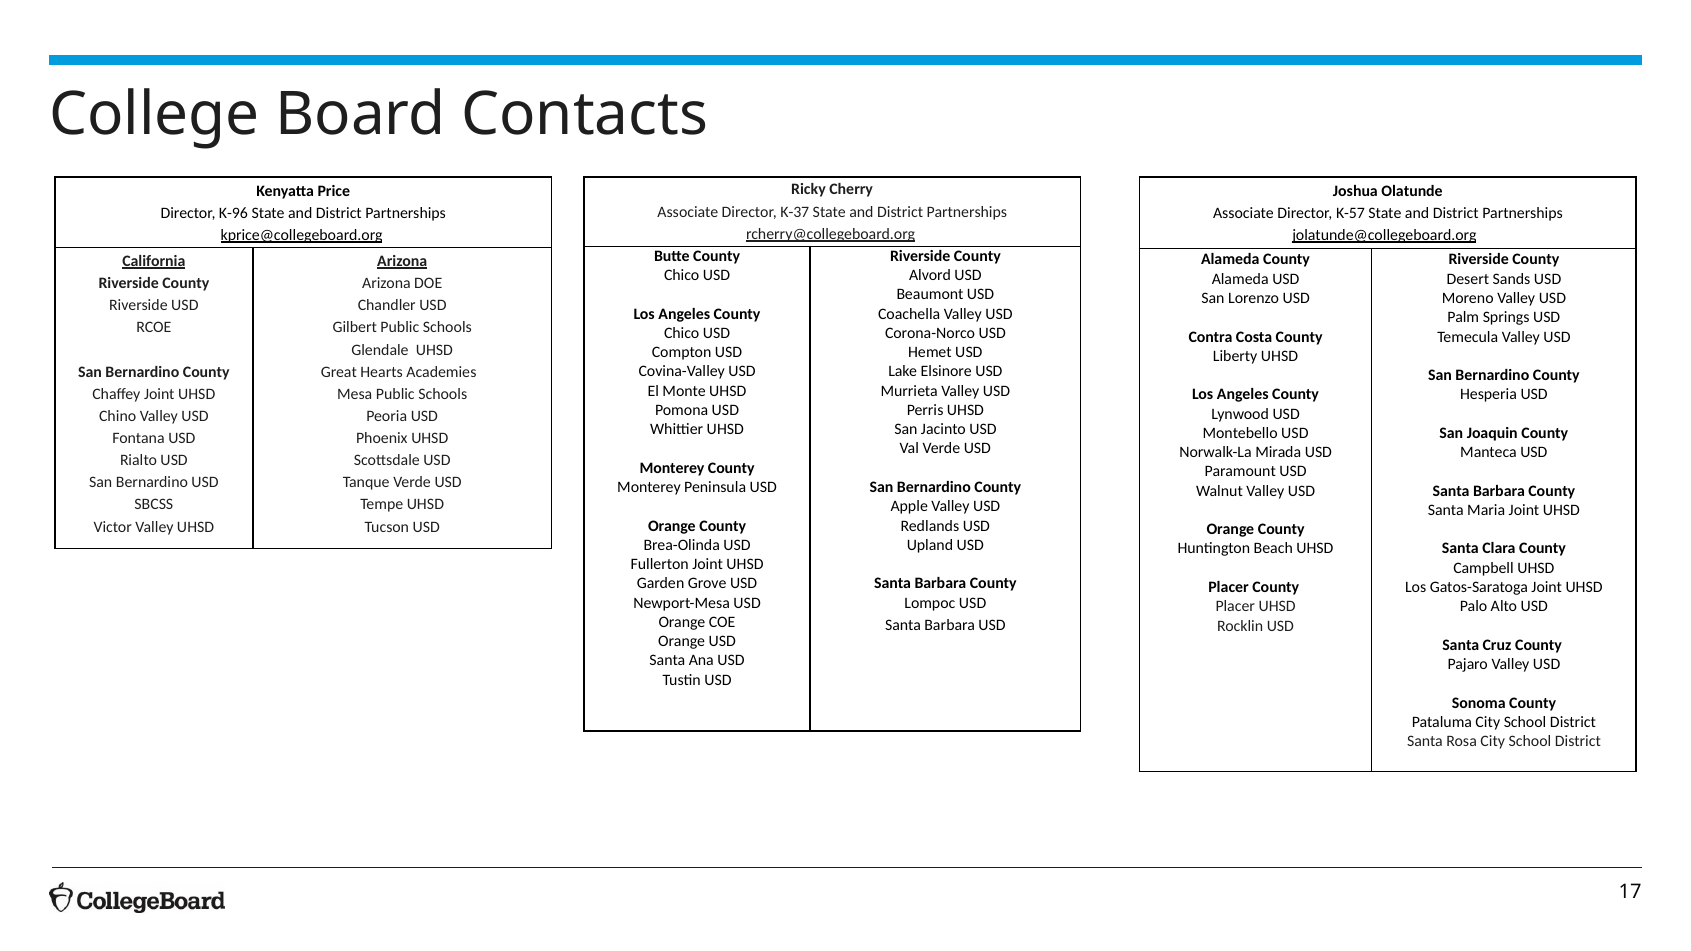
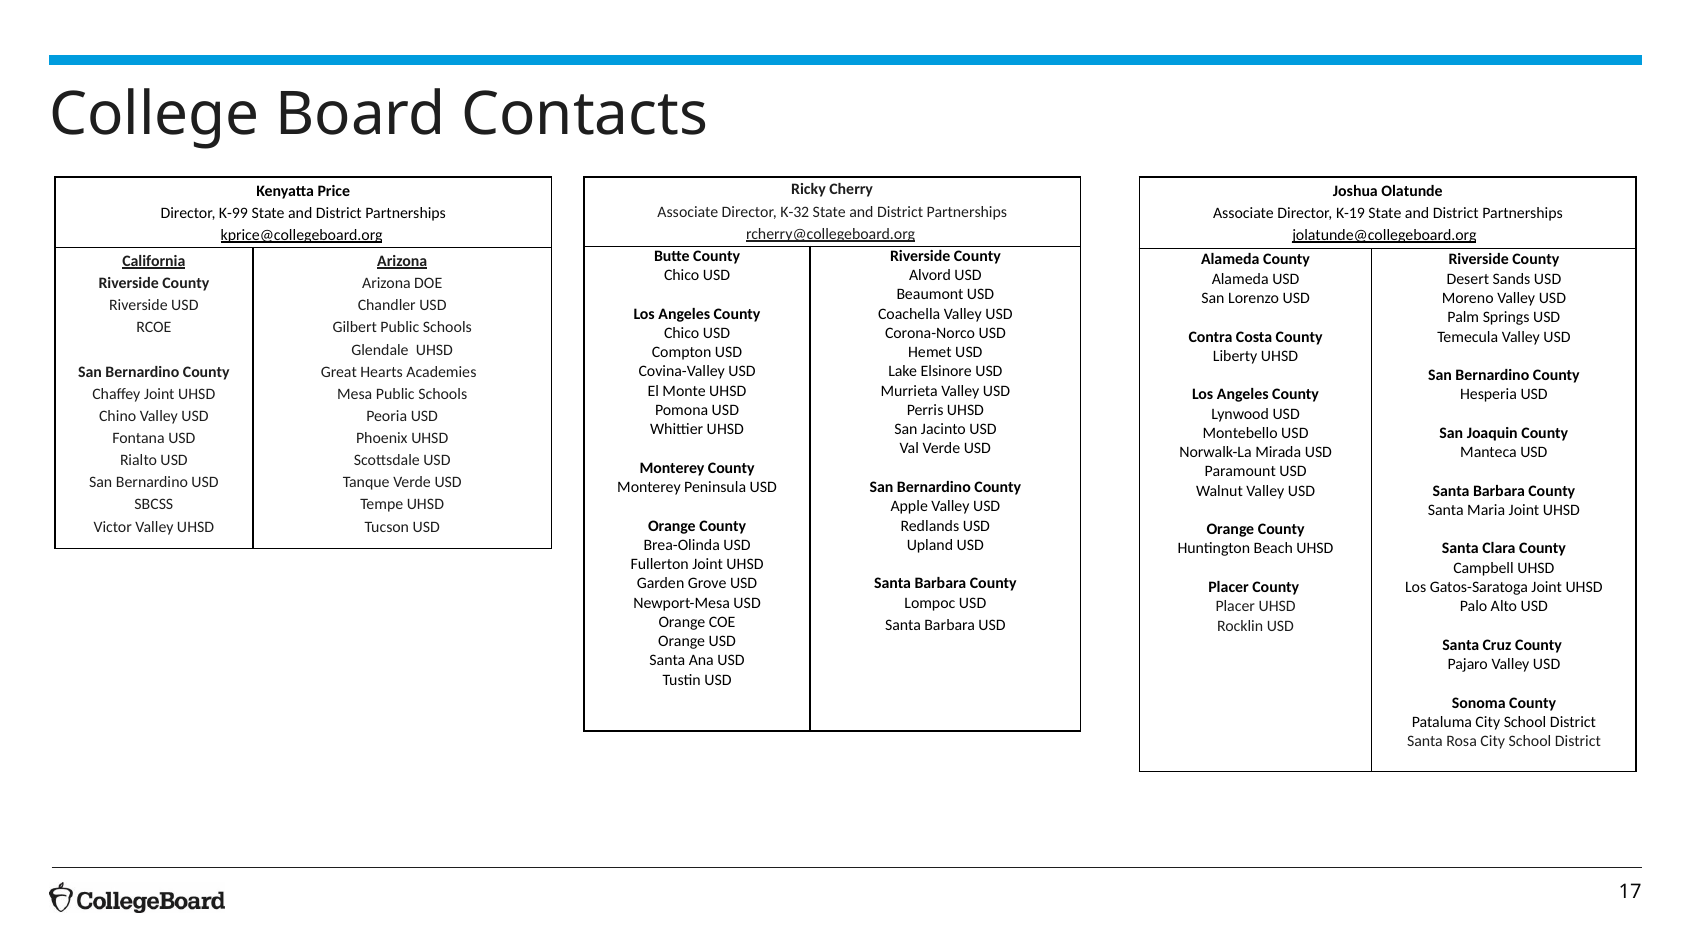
K-37: K-37 -> K-32
K-96: K-96 -> K-99
K-57: K-57 -> K-19
